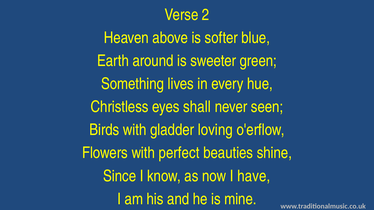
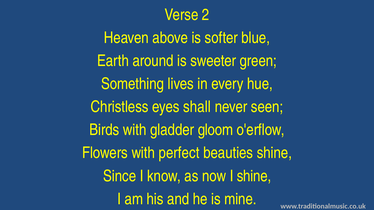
loving: loving -> gloom
I have: have -> shine
